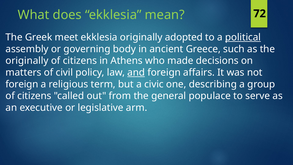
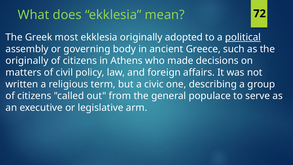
meet: meet -> most
and underline: present -> none
foreign at (22, 84): foreign -> written
